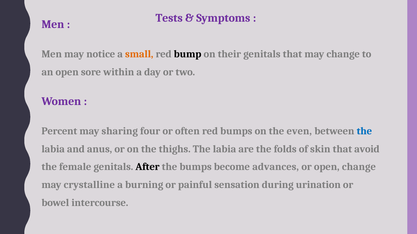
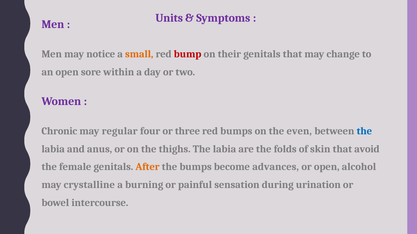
Tests: Tests -> Units
bump colour: black -> red
Percent: Percent -> Chronic
sharing: sharing -> regular
often: often -> three
After colour: black -> orange
open change: change -> alcohol
